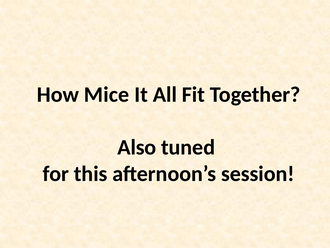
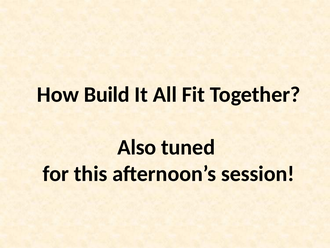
Mice: Mice -> Build
